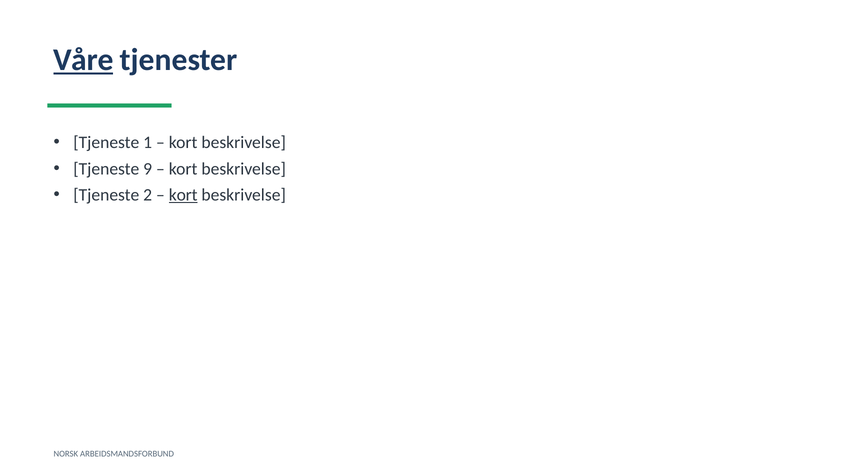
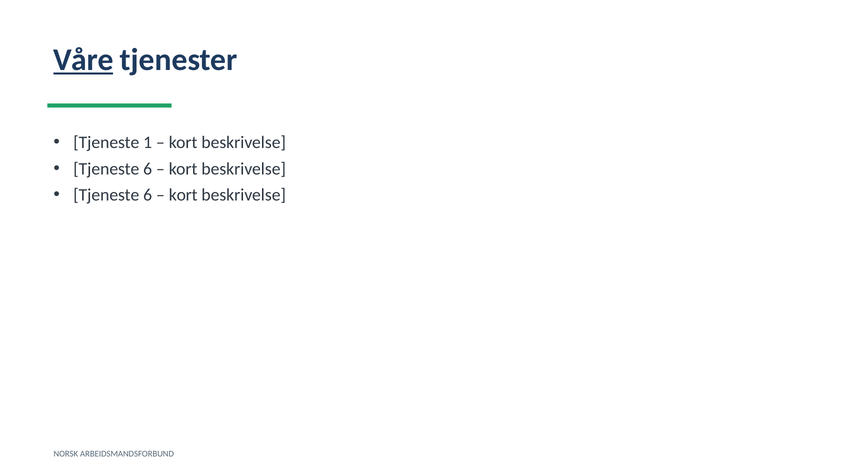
9 at (148, 169): 9 -> 6
2 at (148, 195): 2 -> 6
kort at (183, 195) underline: present -> none
